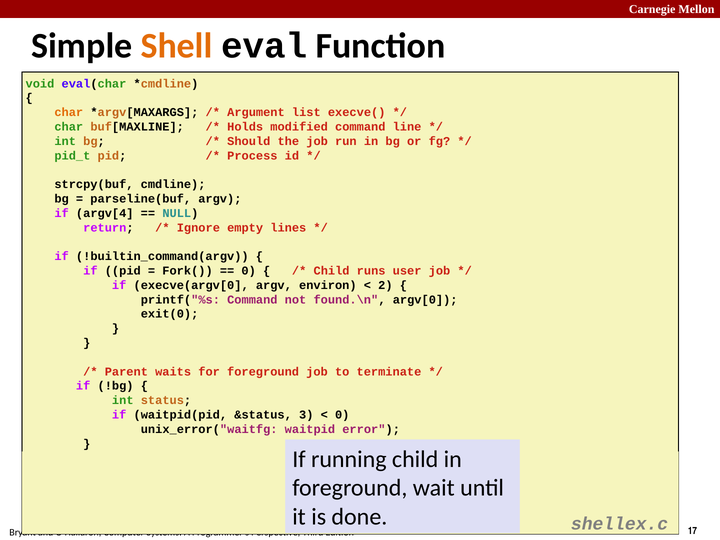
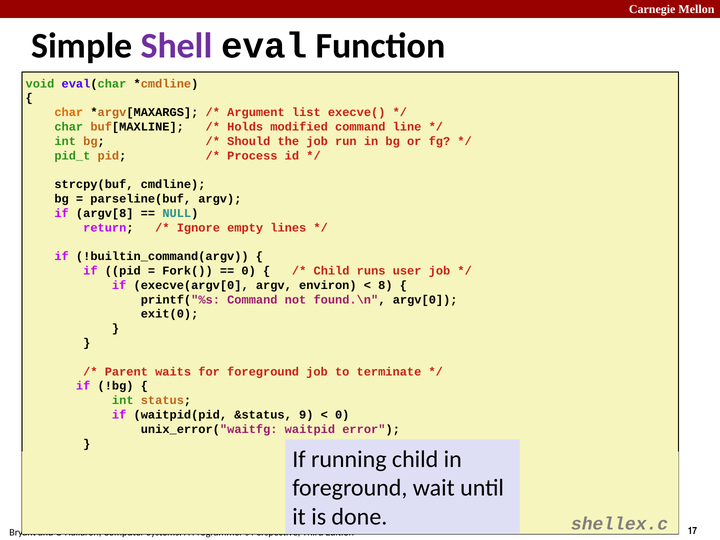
Shell colour: orange -> purple
argv[4: argv[4 -> argv[8
2: 2 -> 8
3: 3 -> 9
